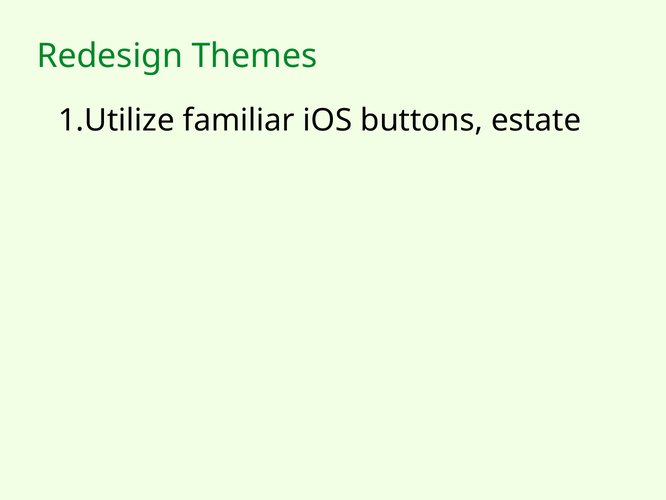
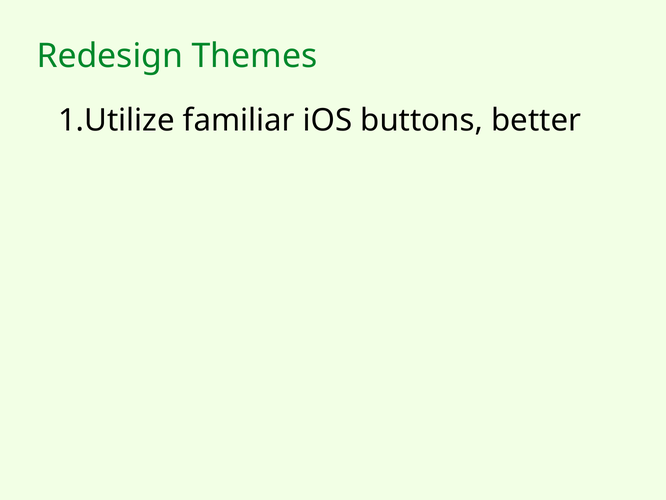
buttons estate: estate -> better
